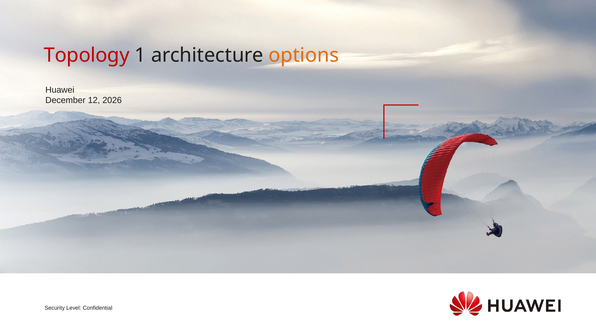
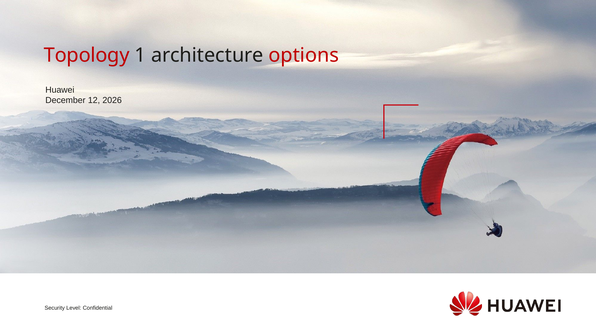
options colour: orange -> red
